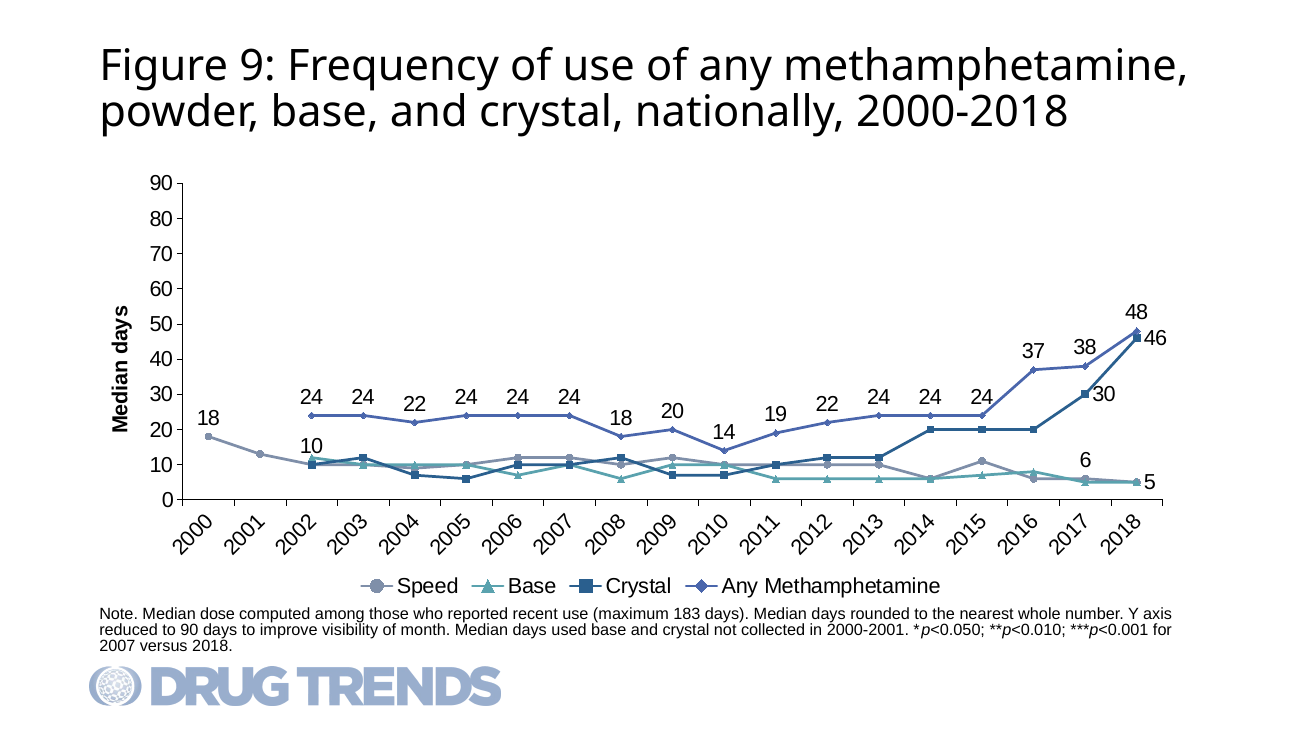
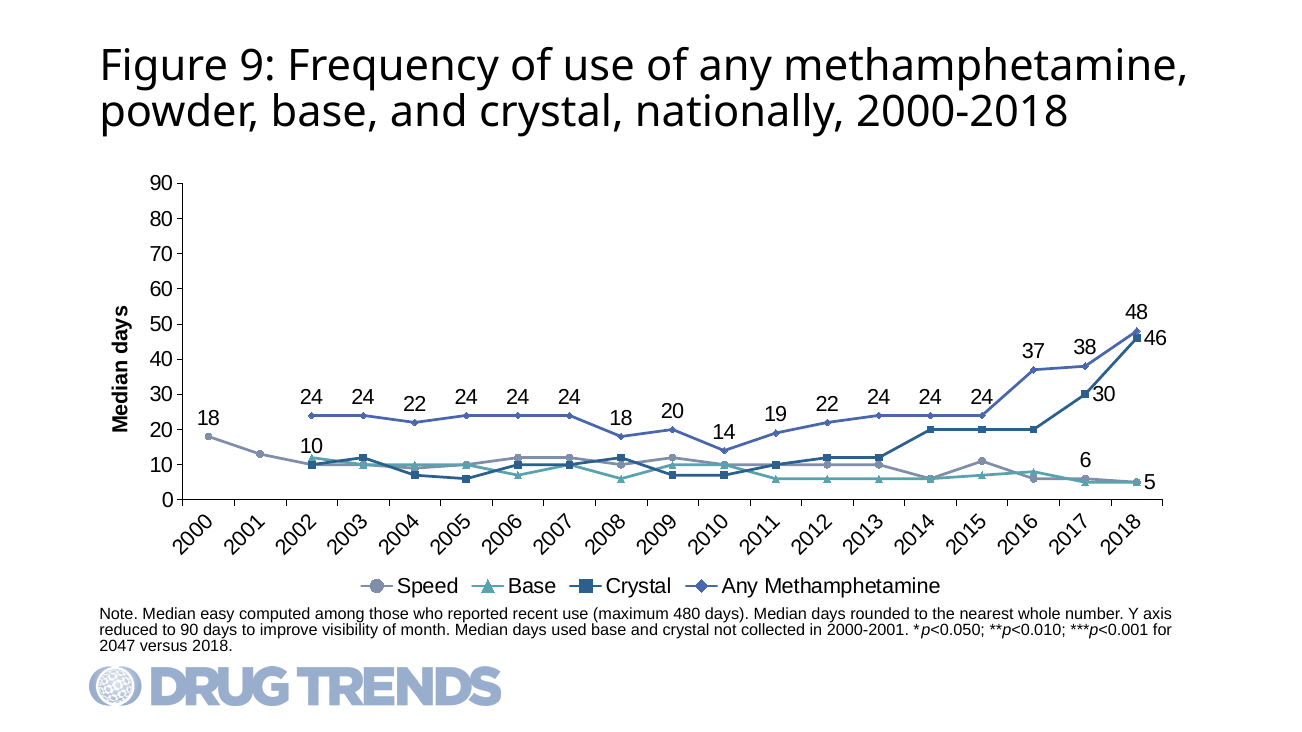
dose: dose -> easy
183: 183 -> 480
2007: 2007 -> 2047
